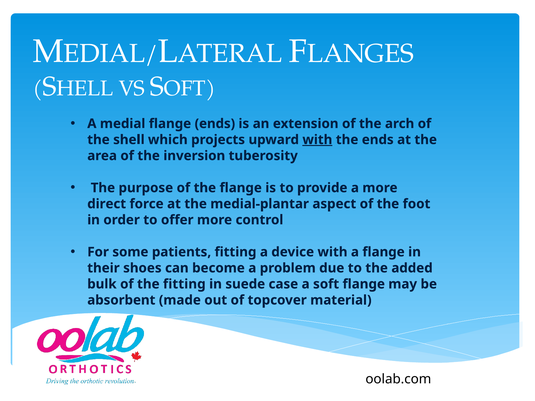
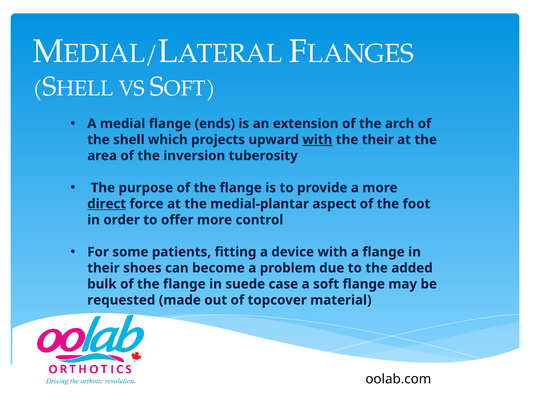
the ends: ends -> their
direct underline: none -> present
bulk of the fitting: fitting -> flange
absorbent: absorbent -> requested
